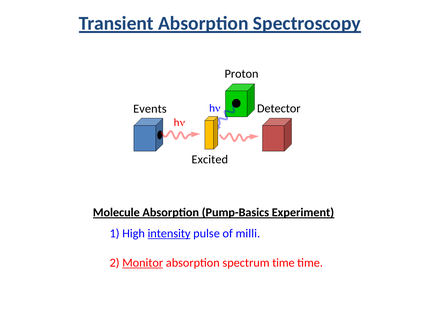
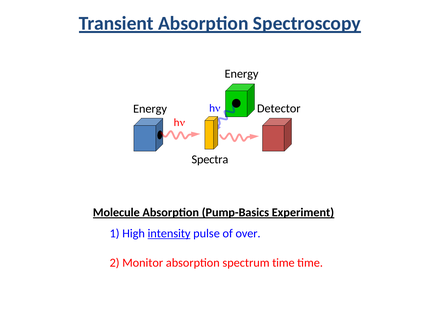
Proton at (242, 74): Proton -> Energy
Events at (150, 109): Events -> Energy
Excited: Excited -> Spectra
milli: milli -> over
Monitor underline: present -> none
